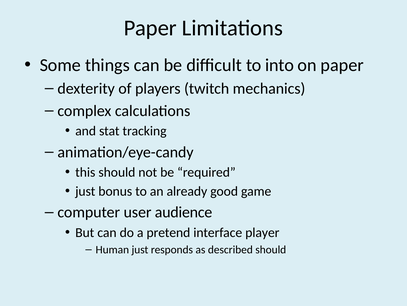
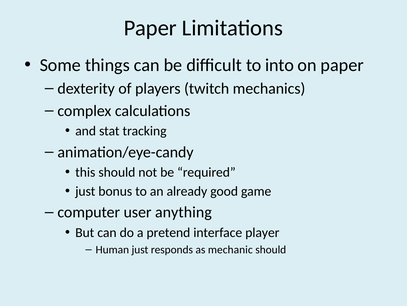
audience: audience -> anything
described: described -> mechanic
